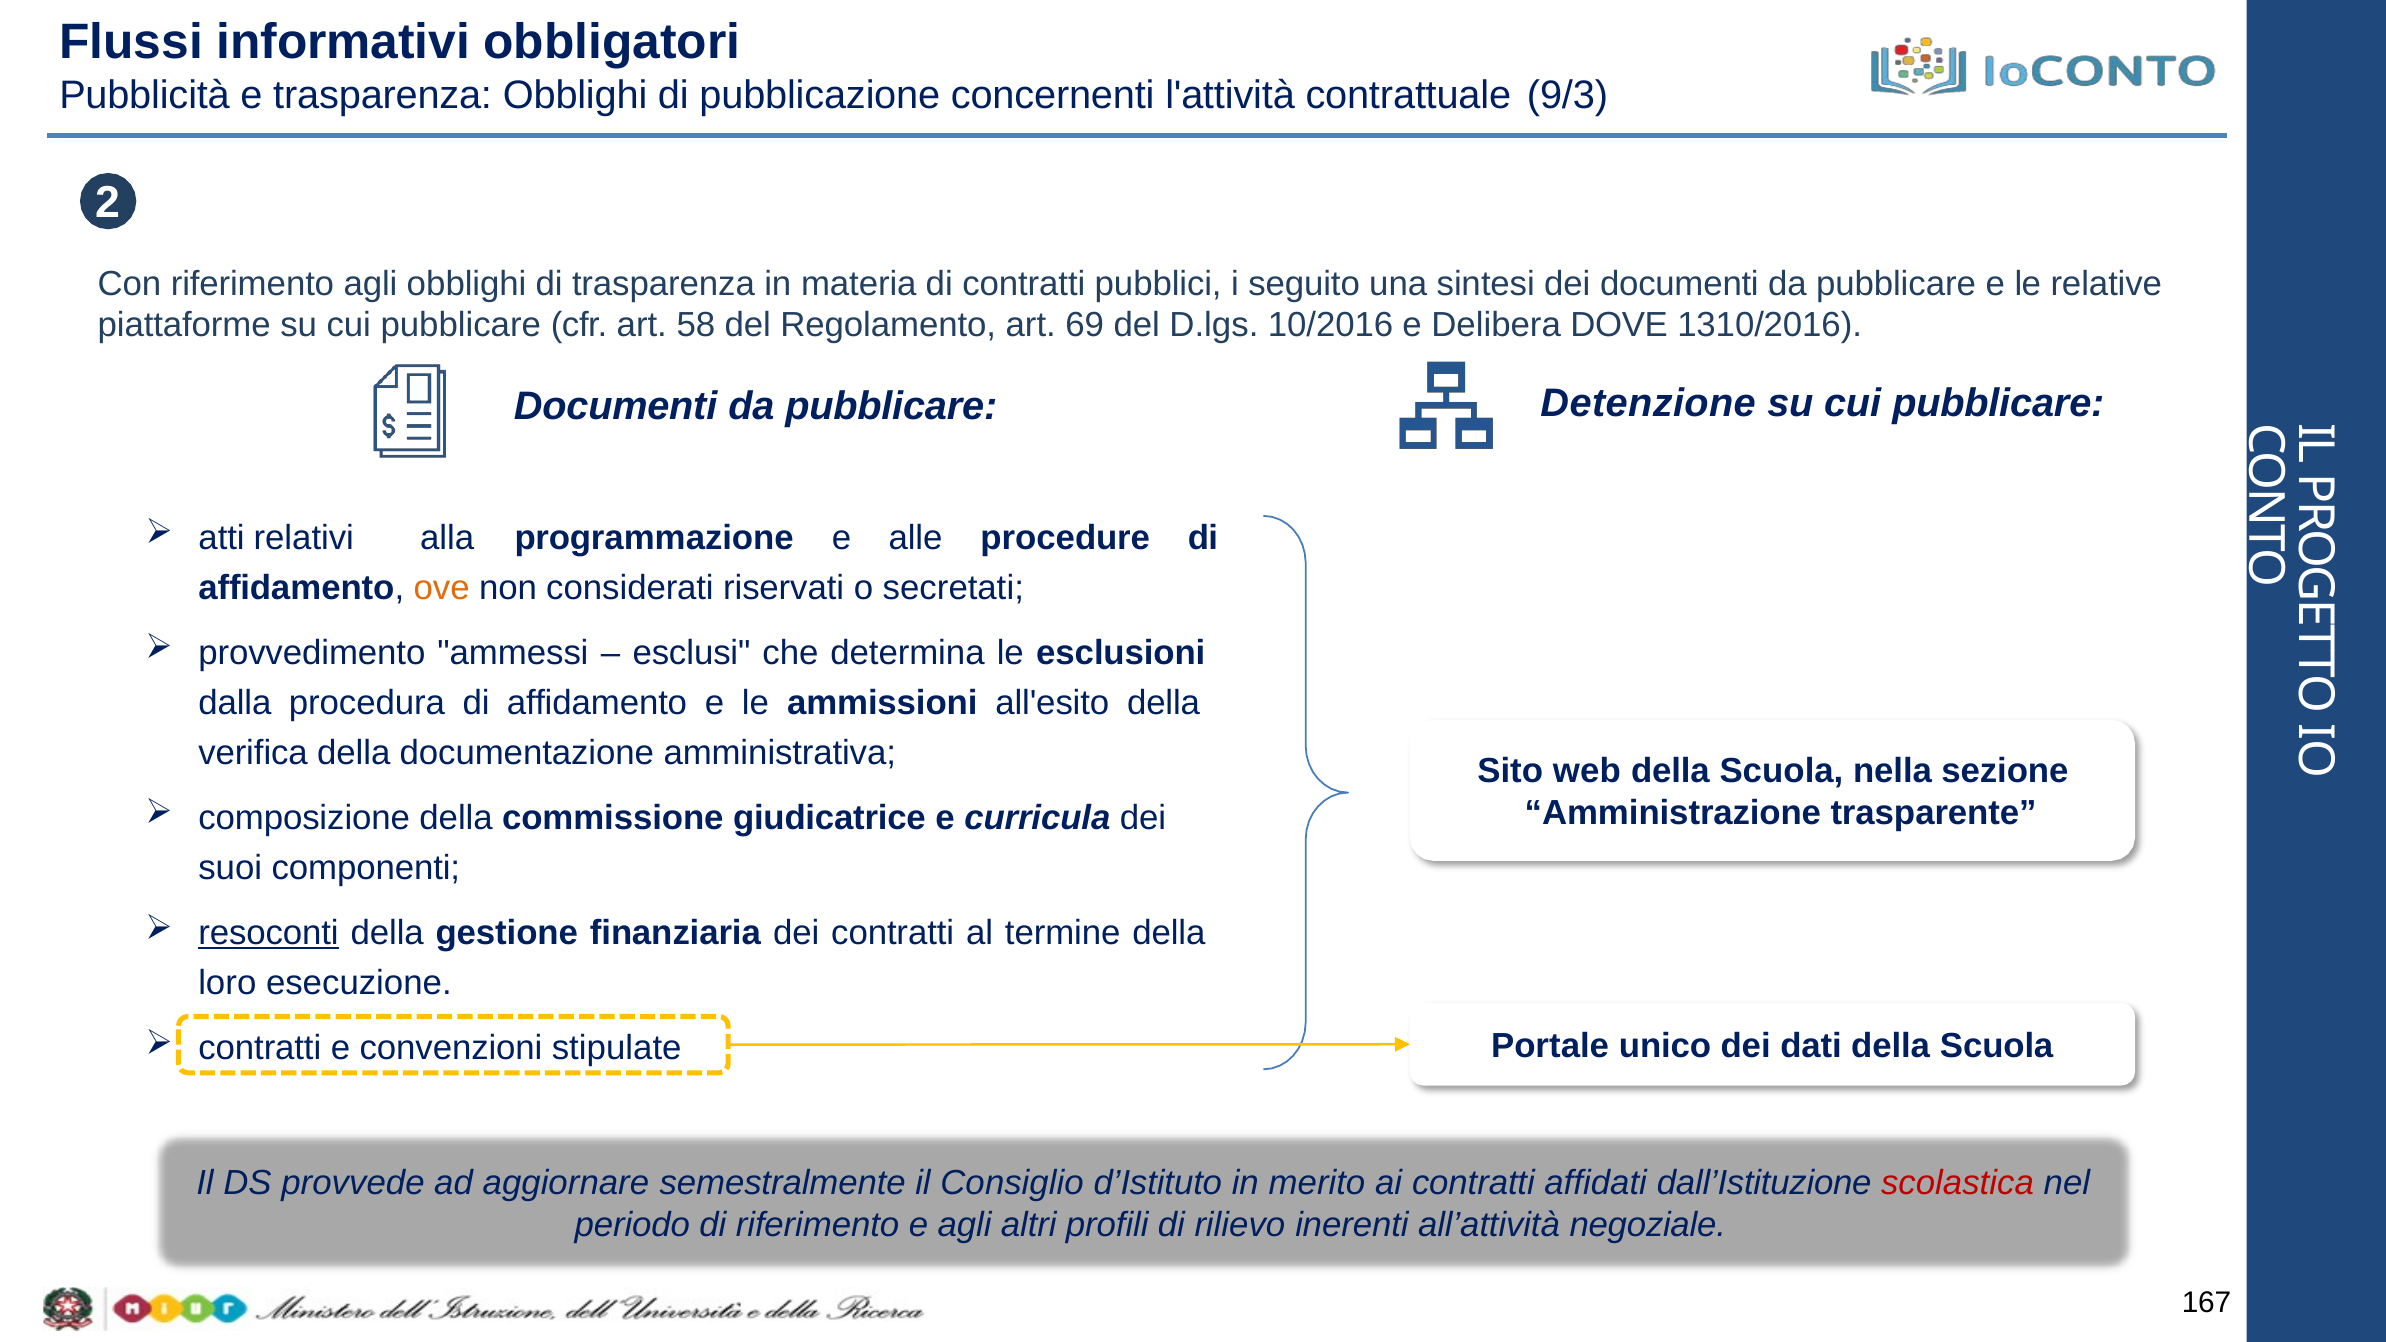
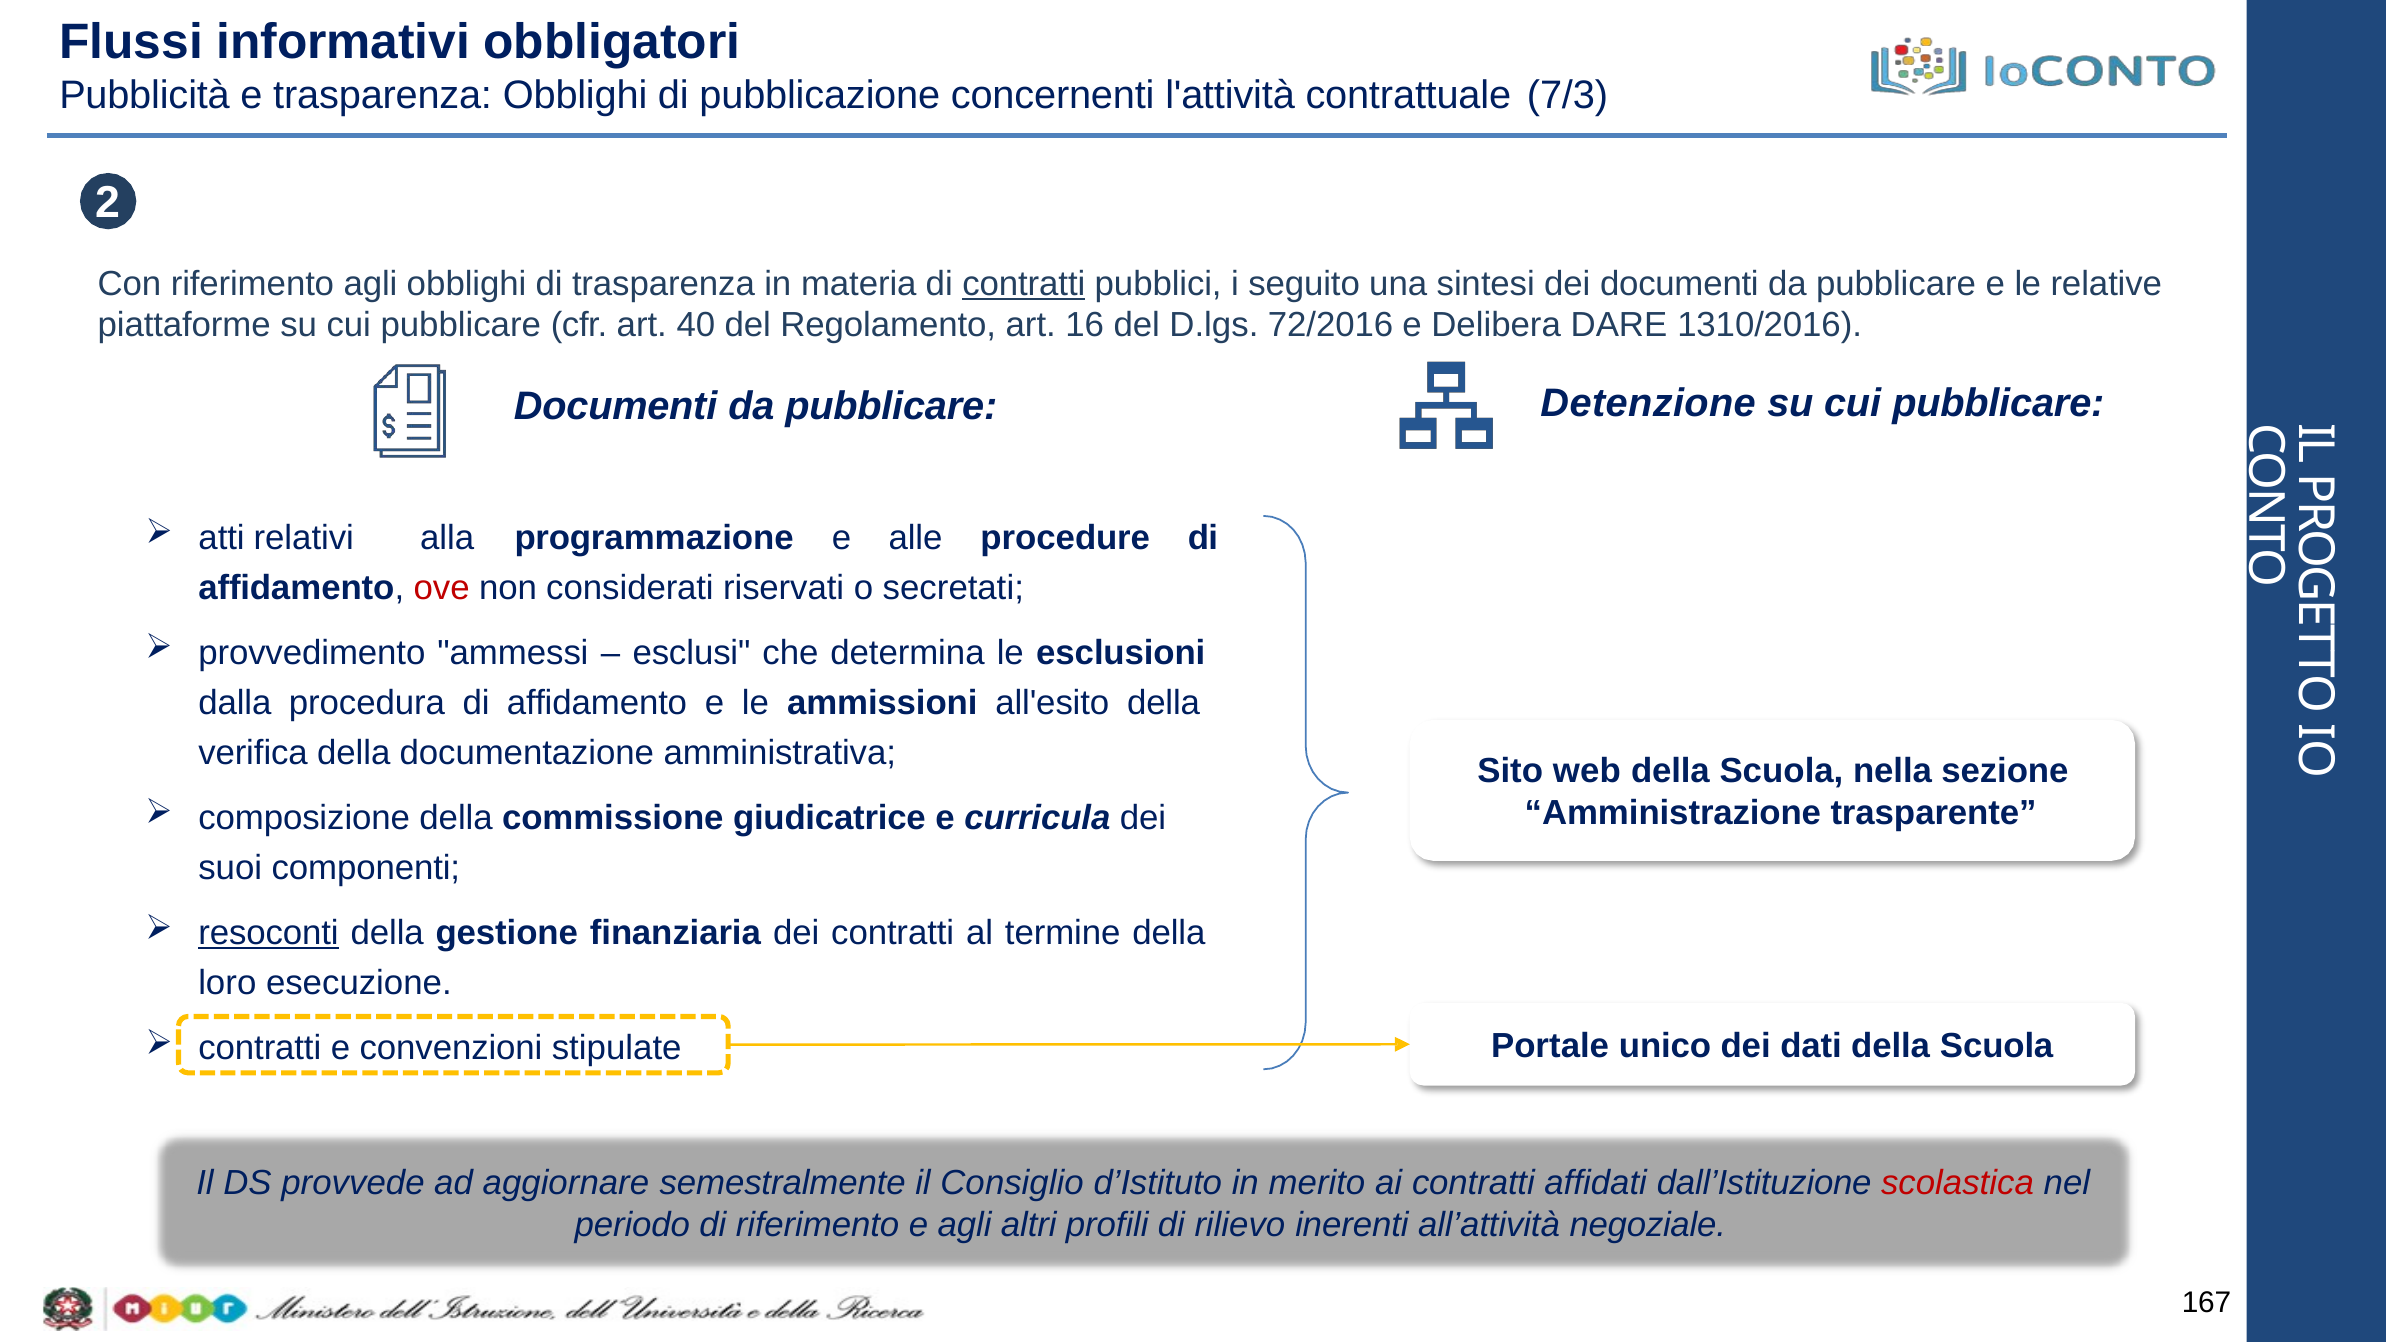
9/3: 9/3 -> 7/3
contratti at (1024, 284) underline: none -> present
58: 58 -> 40
69: 69 -> 16
10/2016: 10/2016 -> 72/2016
DOVE: DOVE -> DARE
ove colour: orange -> red
